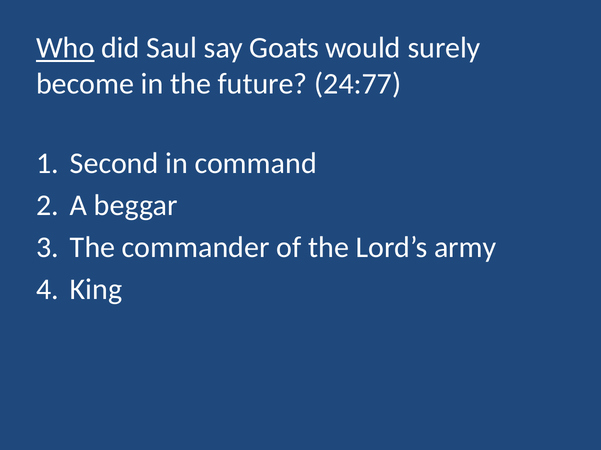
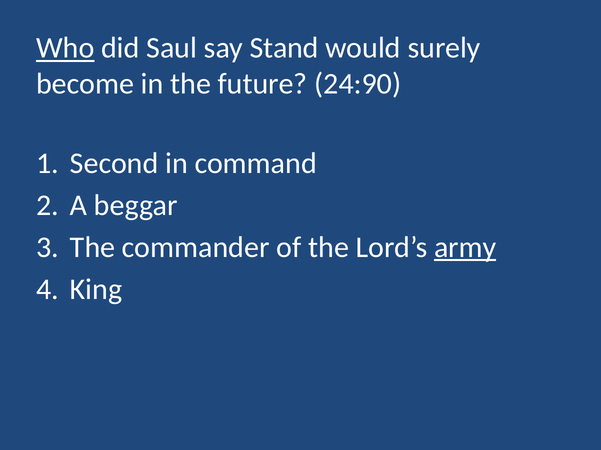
Goats: Goats -> Stand
24:77: 24:77 -> 24:90
army underline: none -> present
